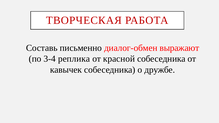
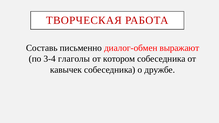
реплика: реплика -> глаголы
красной: красной -> котором
